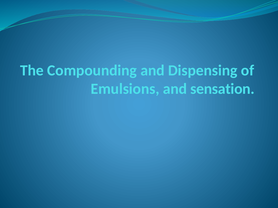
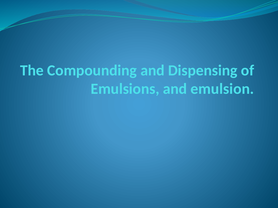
sensation: sensation -> emulsion
